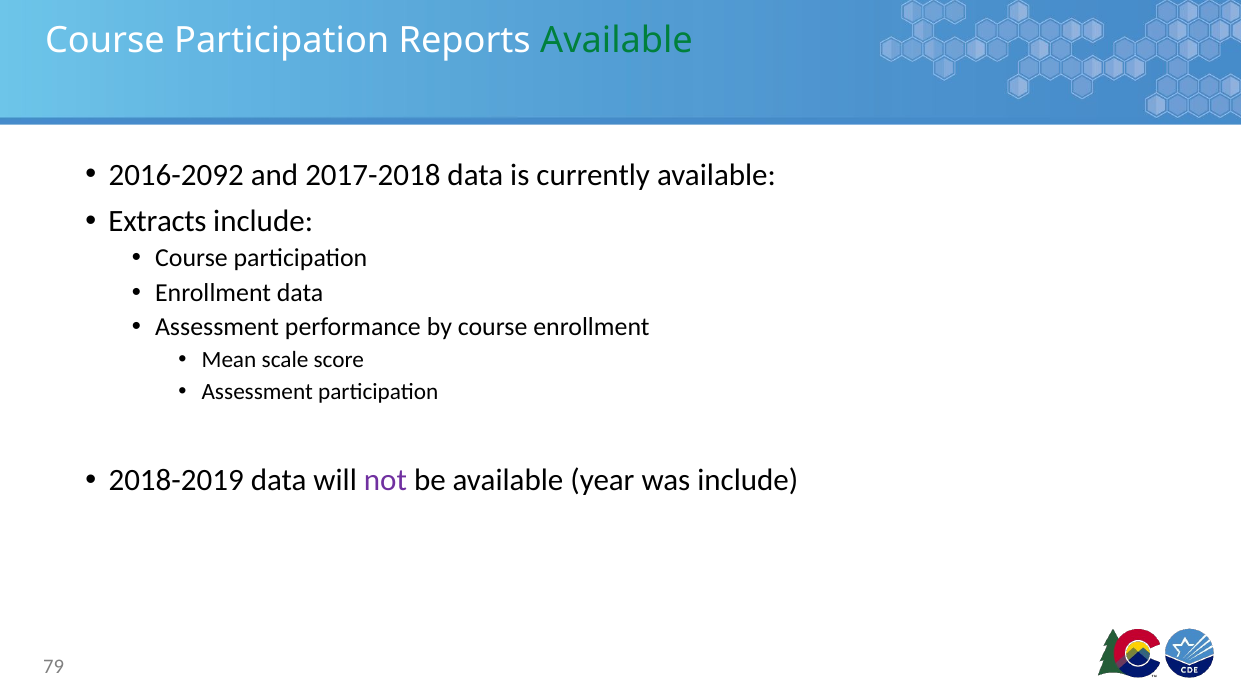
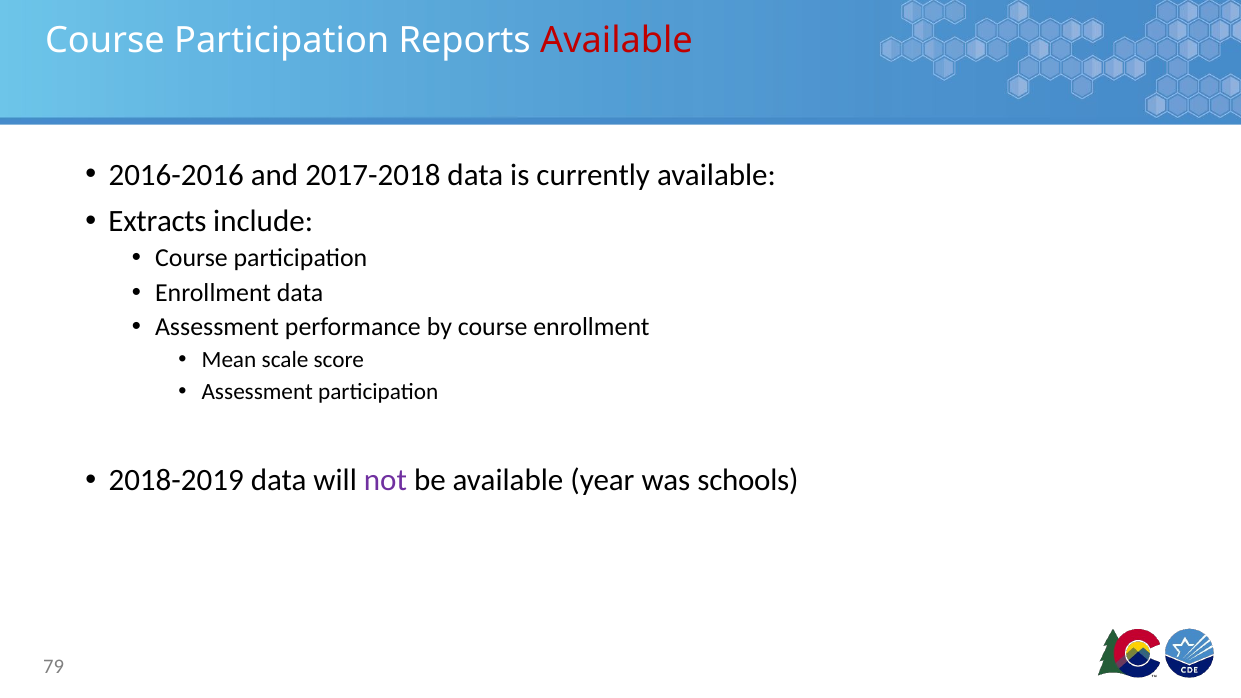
Available at (617, 40) colour: green -> red
2016-2092: 2016-2092 -> 2016-2016
was include: include -> schools
